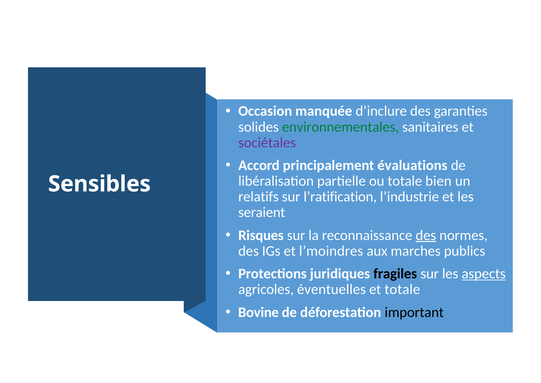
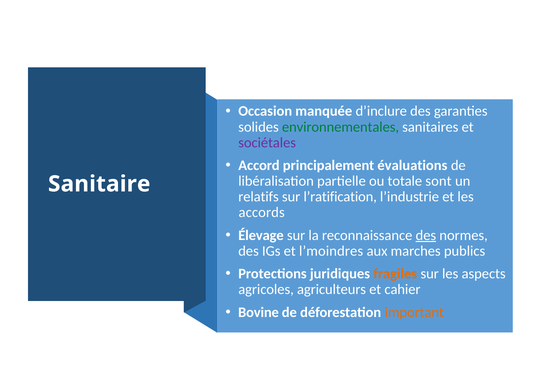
bien: bien -> sont
Sensibles: Sensibles -> Sanitaire
seraient: seraient -> accords
Risques: Risques -> Élevage
fragiles colour: black -> orange
aspects underline: present -> none
éventuelles: éventuelles -> agriculteurs
et totale: totale -> cahier
important colour: black -> orange
